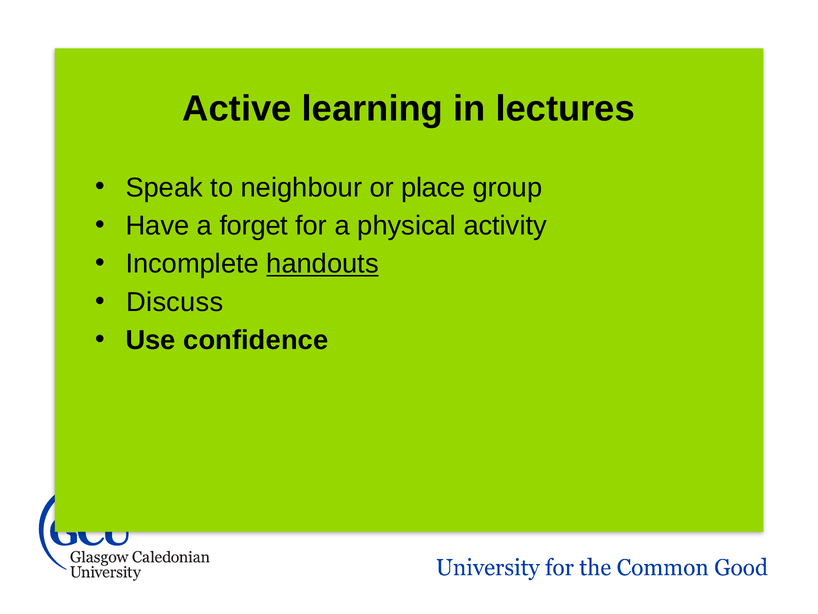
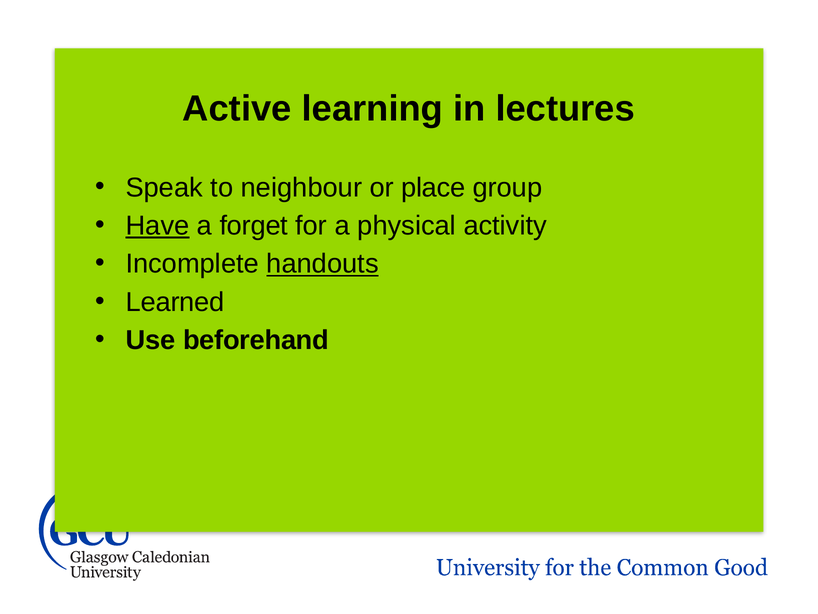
Have underline: none -> present
Discuss: Discuss -> Learned
confidence: confidence -> beforehand
